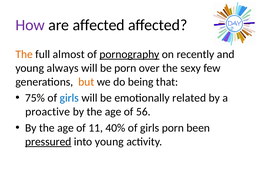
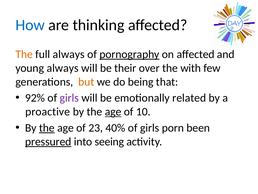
How colour: purple -> blue
are affected: affected -> thinking
full almost: almost -> always
on recently: recently -> affected
be porn: porn -> their
sexy: sexy -> with
75%: 75% -> 92%
girls at (69, 98) colour: blue -> purple
age at (113, 111) underline: none -> present
56: 56 -> 10
the at (47, 128) underline: none -> present
11: 11 -> 23
into young: young -> seeing
